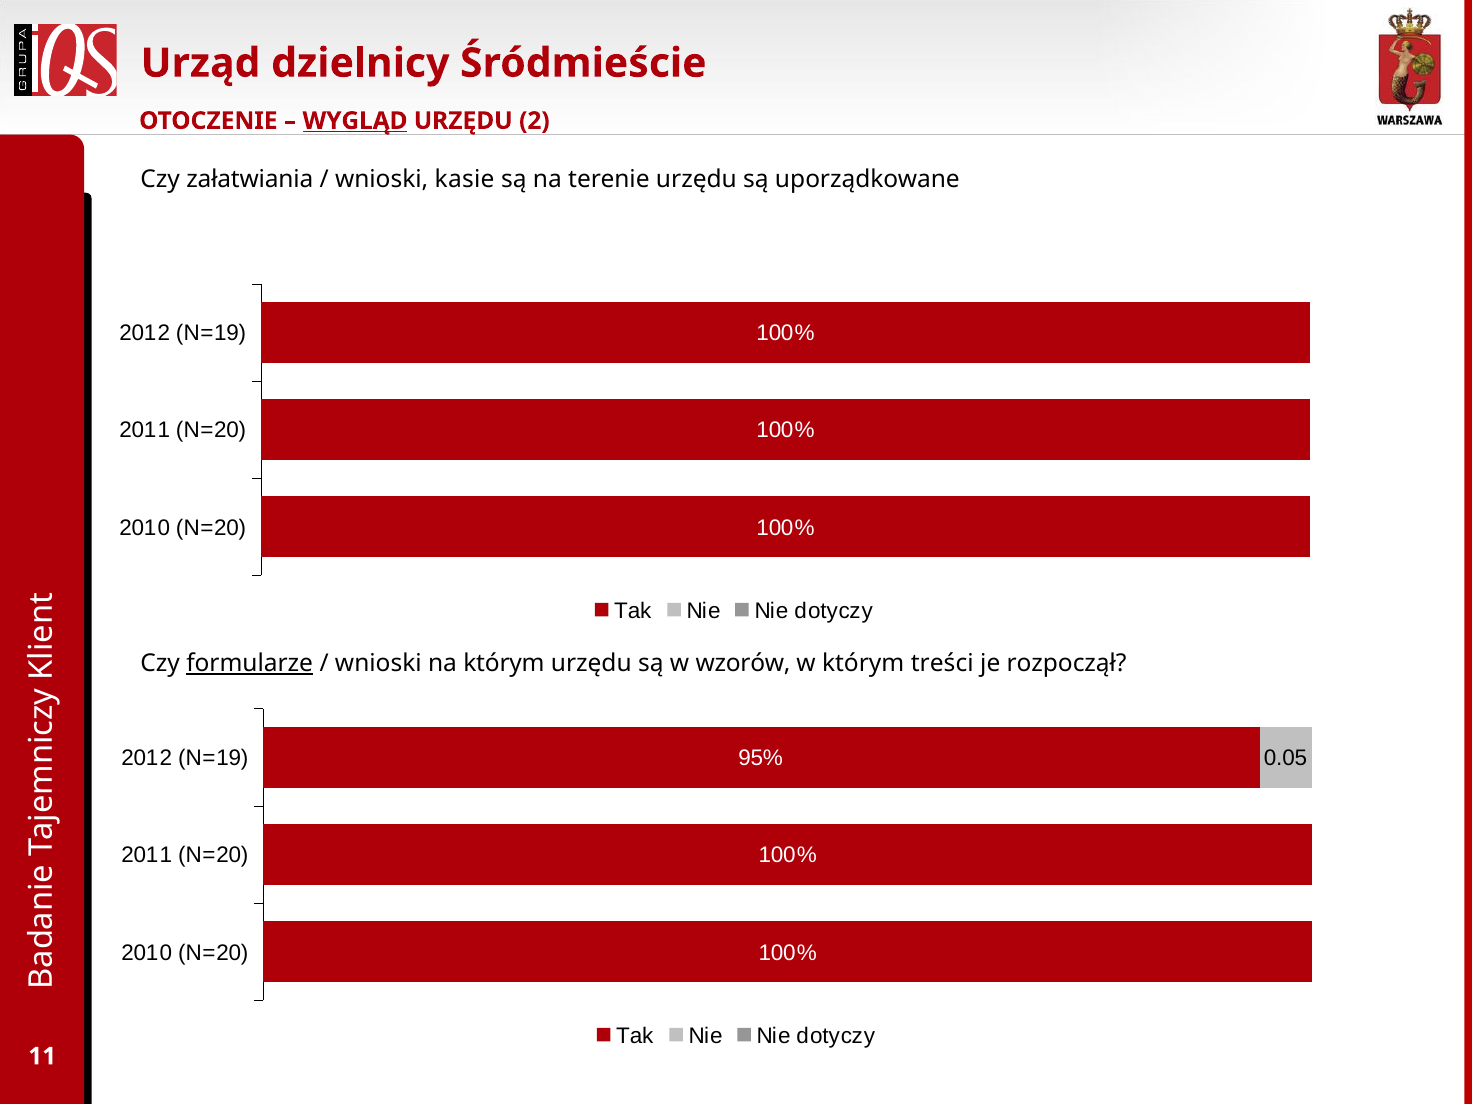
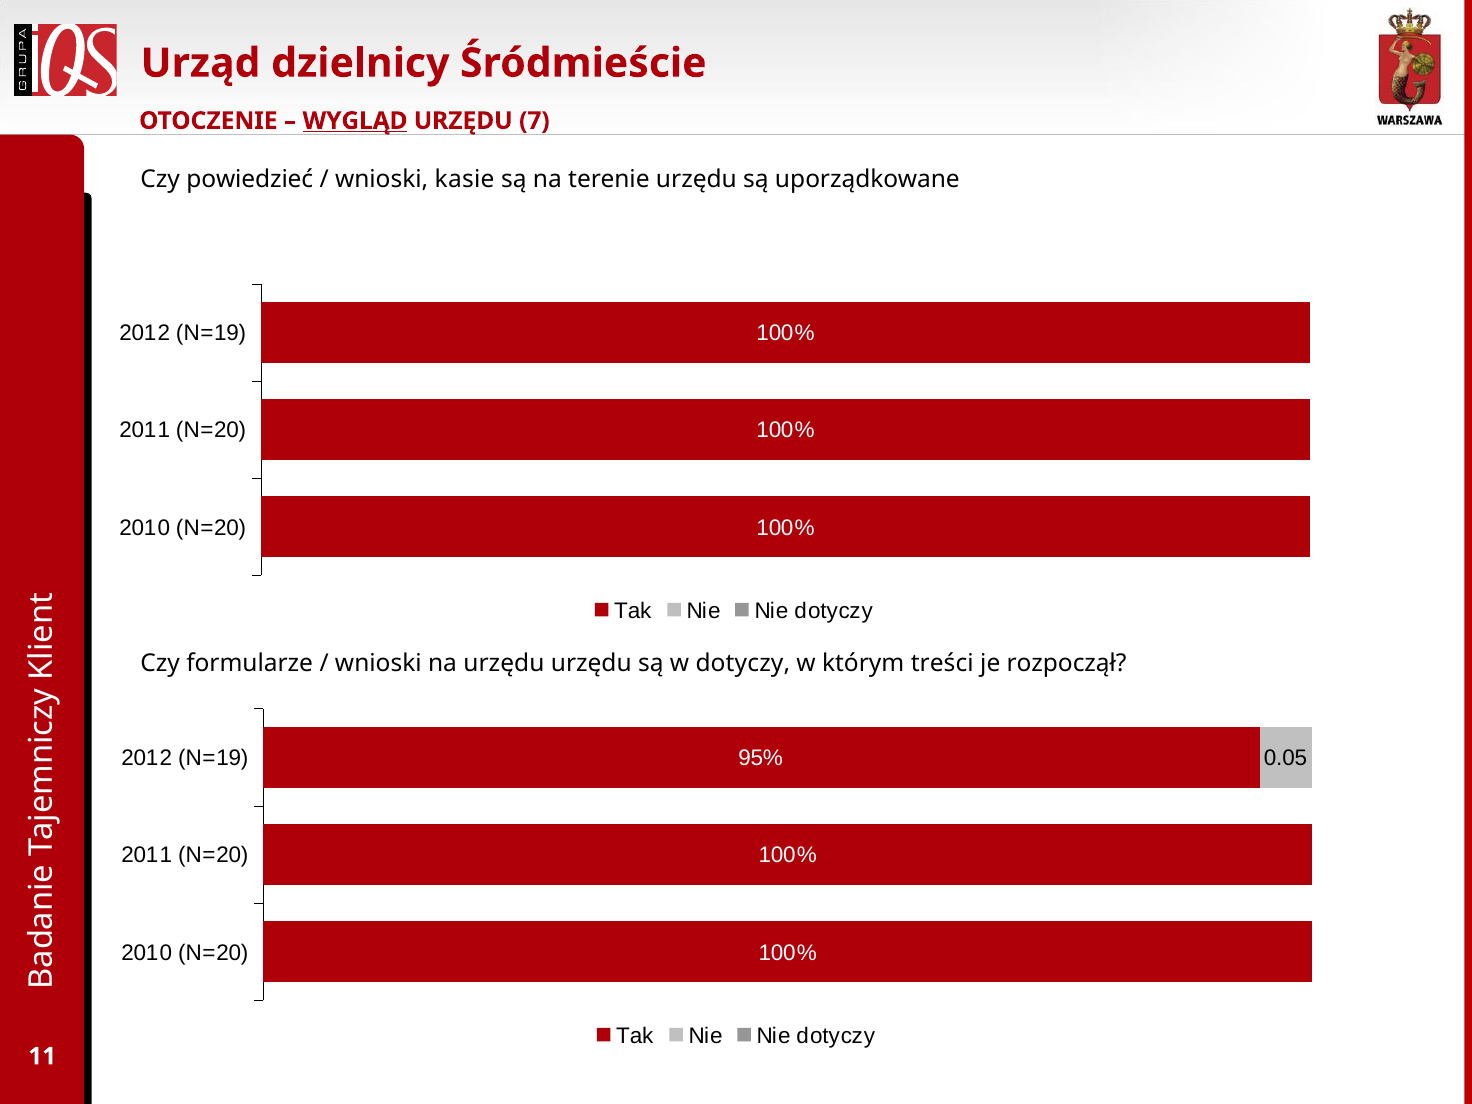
2: 2 -> 7
załatwiania: załatwiania -> powiedzieć
formularze underline: present -> none
na którym: którym -> urzędu
w wzorów: wzorów -> dotyczy
